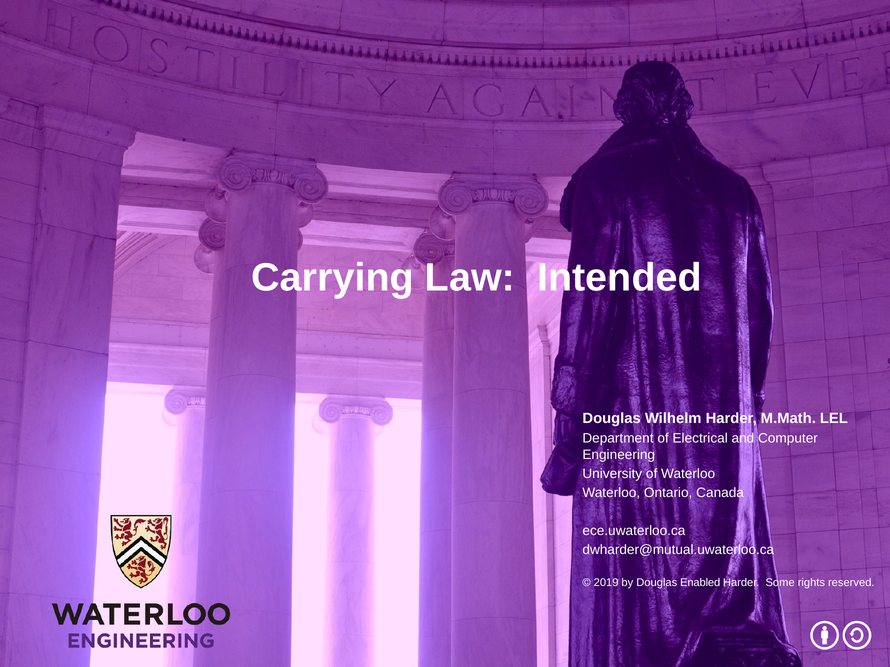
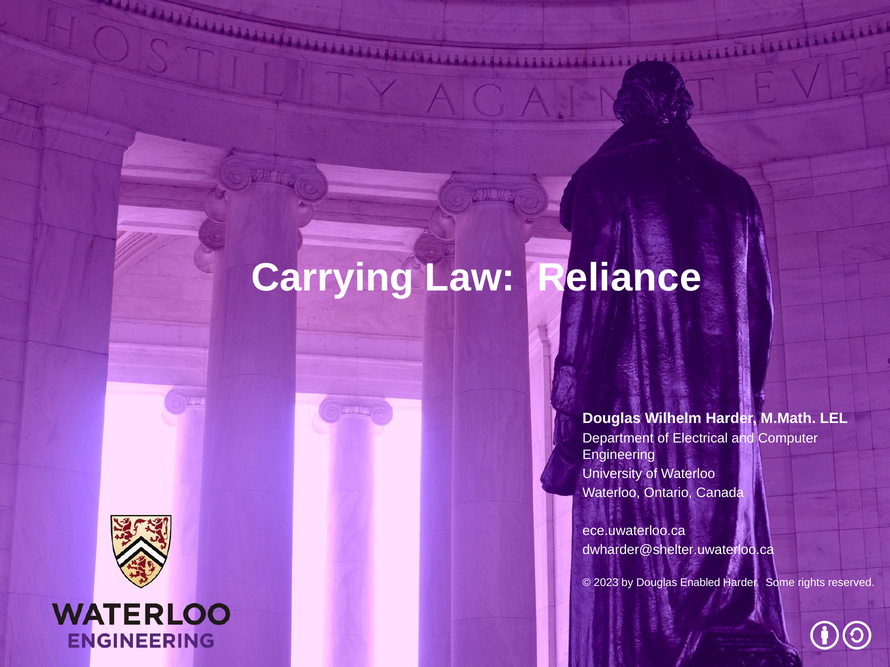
Intended: Intended -> Reliance
dwharder@mutual.uwaterloo.ca: dwharder@mutual.uwaterloo.ca -> dwharder@shelter.uwaterloo.ca
2019: 2019 -> 2023
